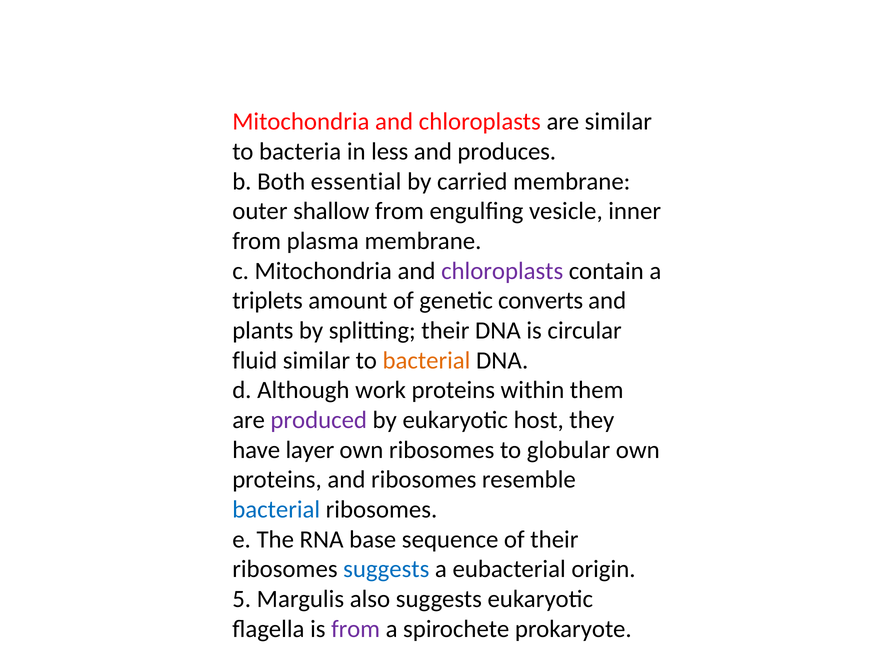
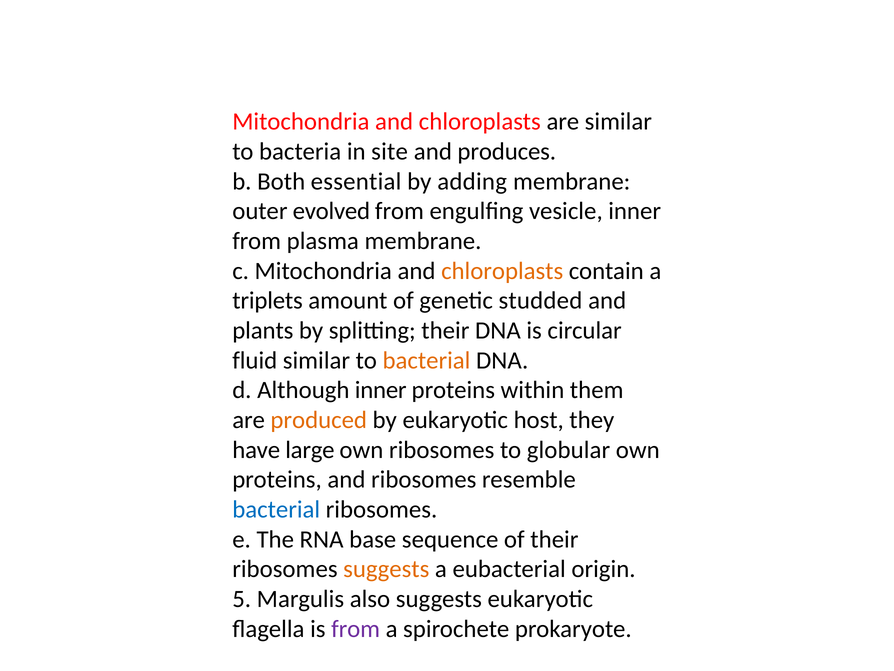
less: less -> site
carried: carried -> adding
shallow: shallow -> evolved
chloroplasts at (502, 271) colour: purple -> orange
converts: converts -> studded
Although work: work -> inner
produced colour: purple -> orange
layer: layer -> large
suggests at (386, 569) colour: blue -> orange
